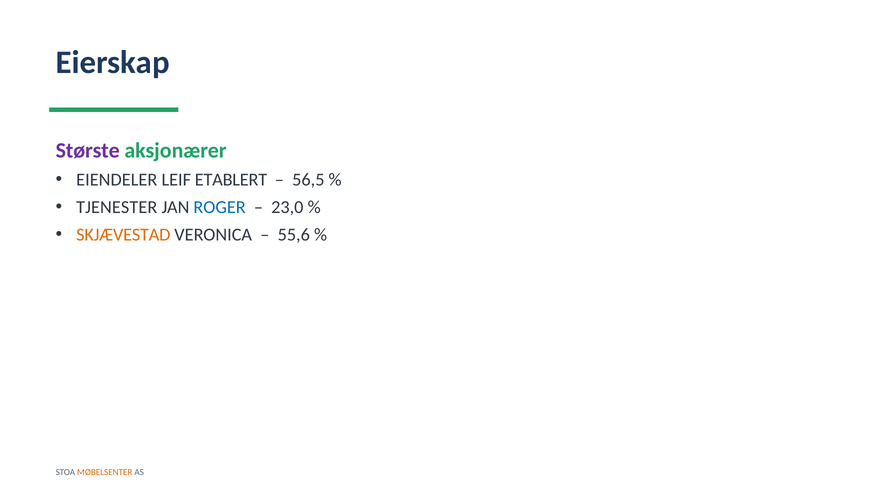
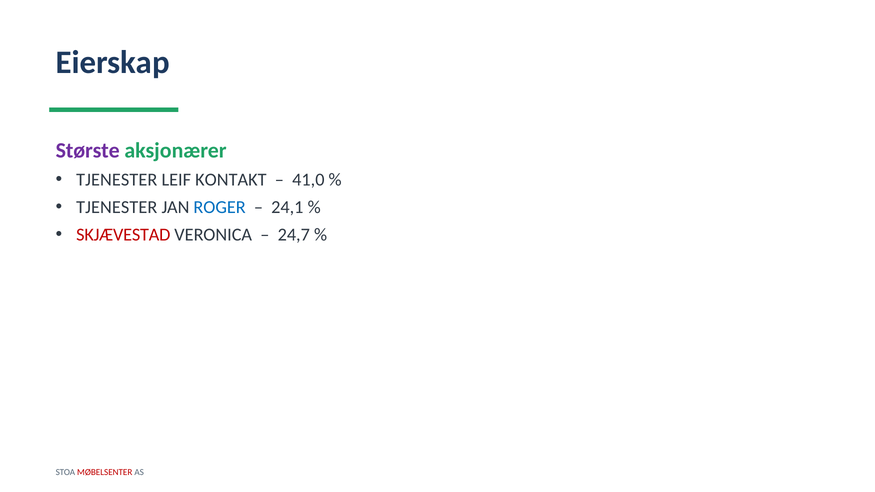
EIENDELER at (117, 180): EIENDELER -> TJENESTER
ETABLERT: ETABLERT -> KONTAKT
56,5: 56,5 -> 41,0
23,0: 23,0 -> 24,1
SKJÆVESTAD colour: orange -> red
55,6: 55,6 -> 24,7
MØBELSENTER colour: orange -> red
